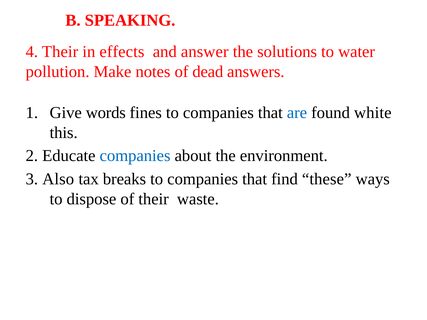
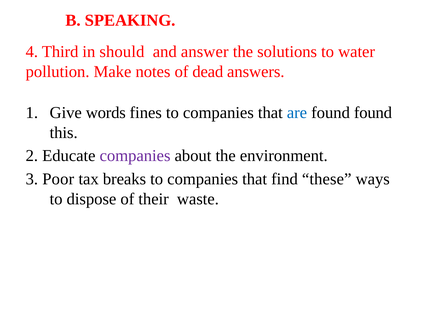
4 Their: Their -> Third
effects: effects -> should
found white: white -> found
companies at (135, 156) colour: blue -> purple
Also: Also -> Poor
